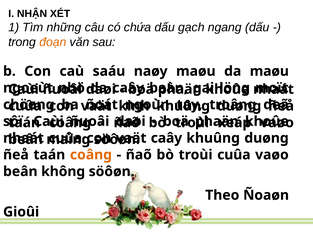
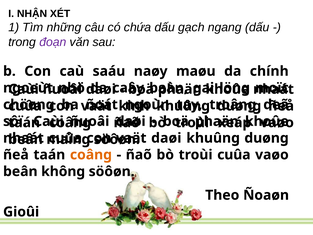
đoạn colour: orange -> purple
da maøu: maøu -> chính
caây at (166, 138): caây -> daøi
